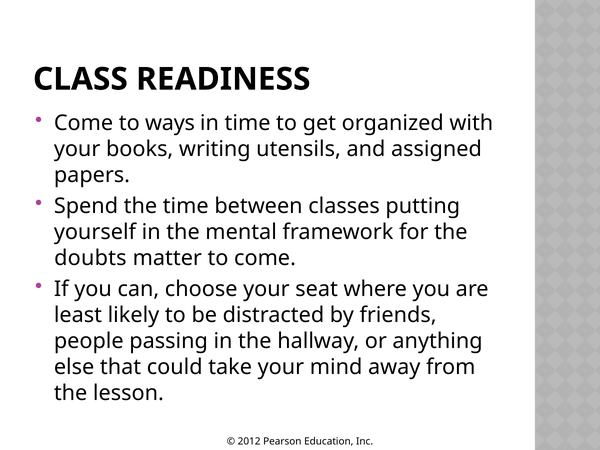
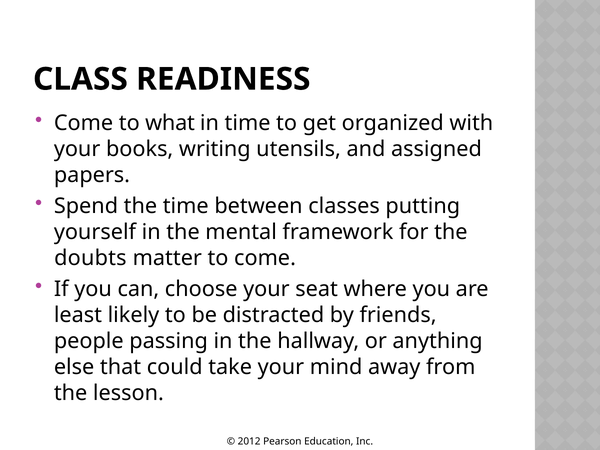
ways: ways -> what
